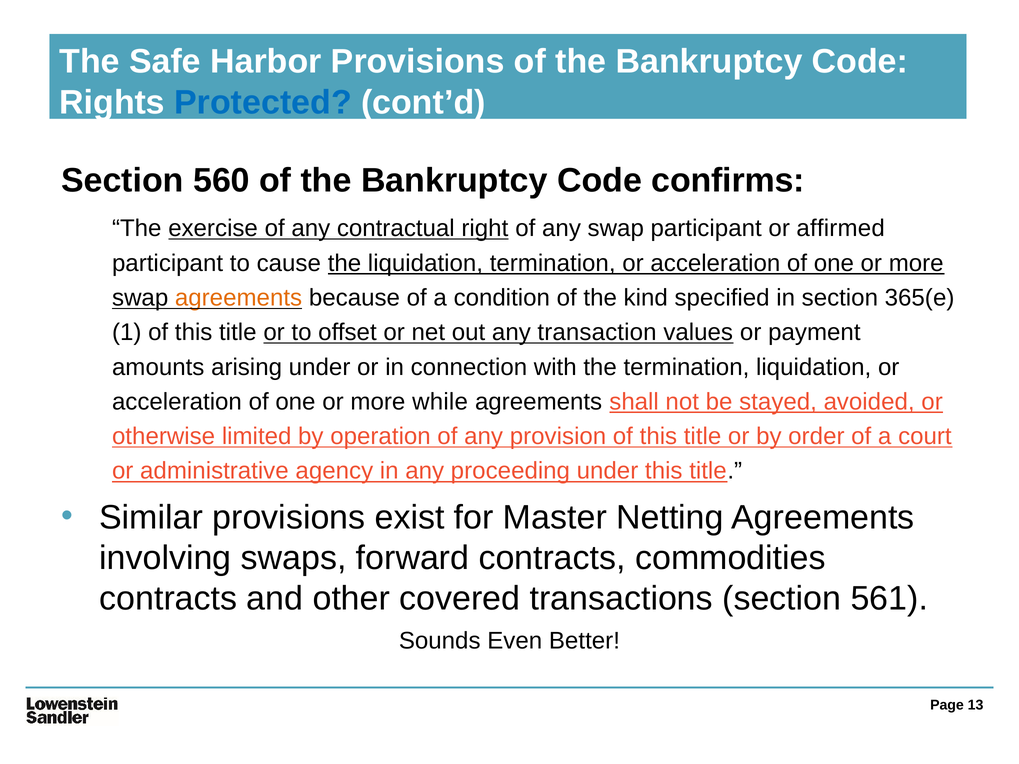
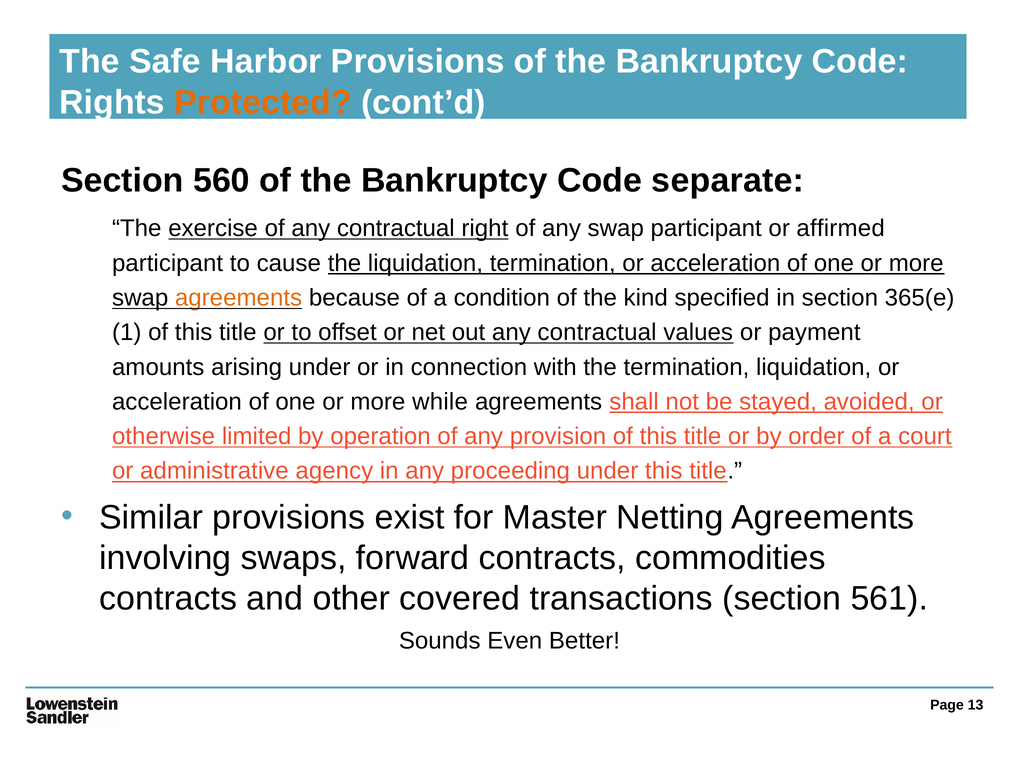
Protected colour: blue -> orange
confirms: confirms -> separate
out any transaction: transaction -> contractual
